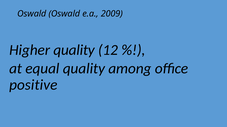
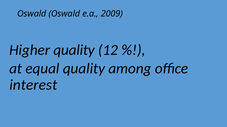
positive: positive -> interest
